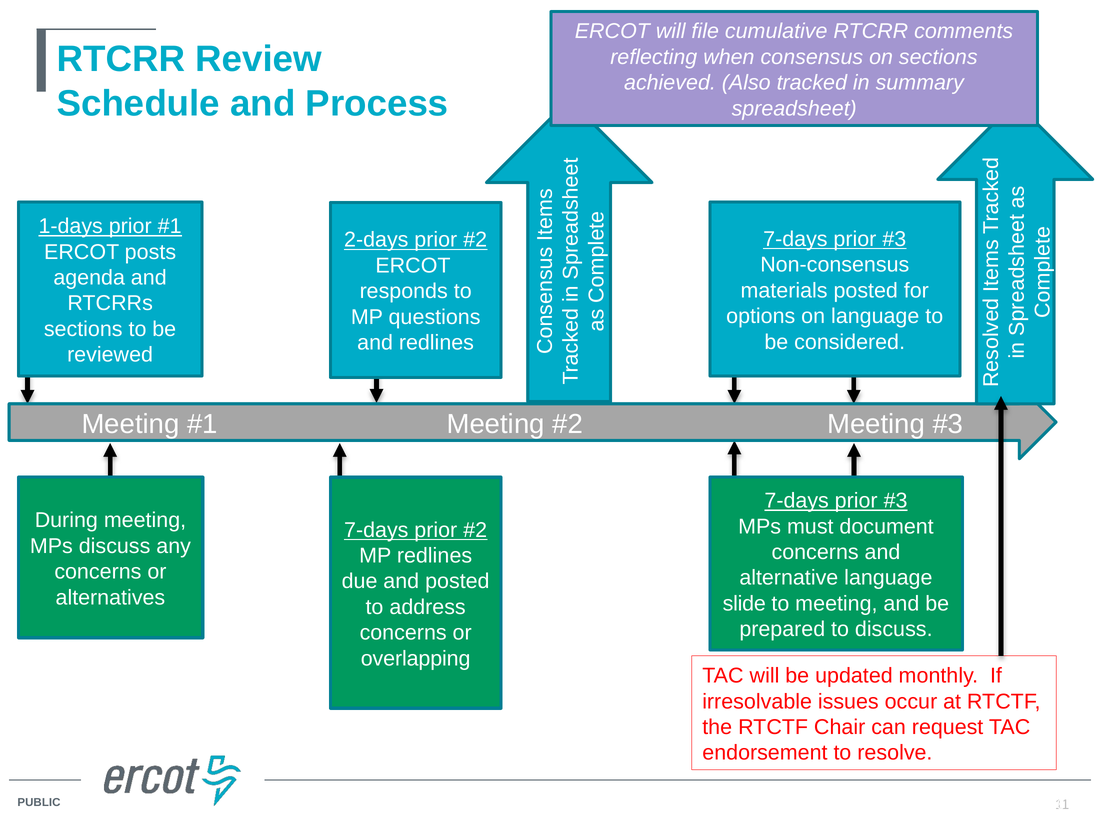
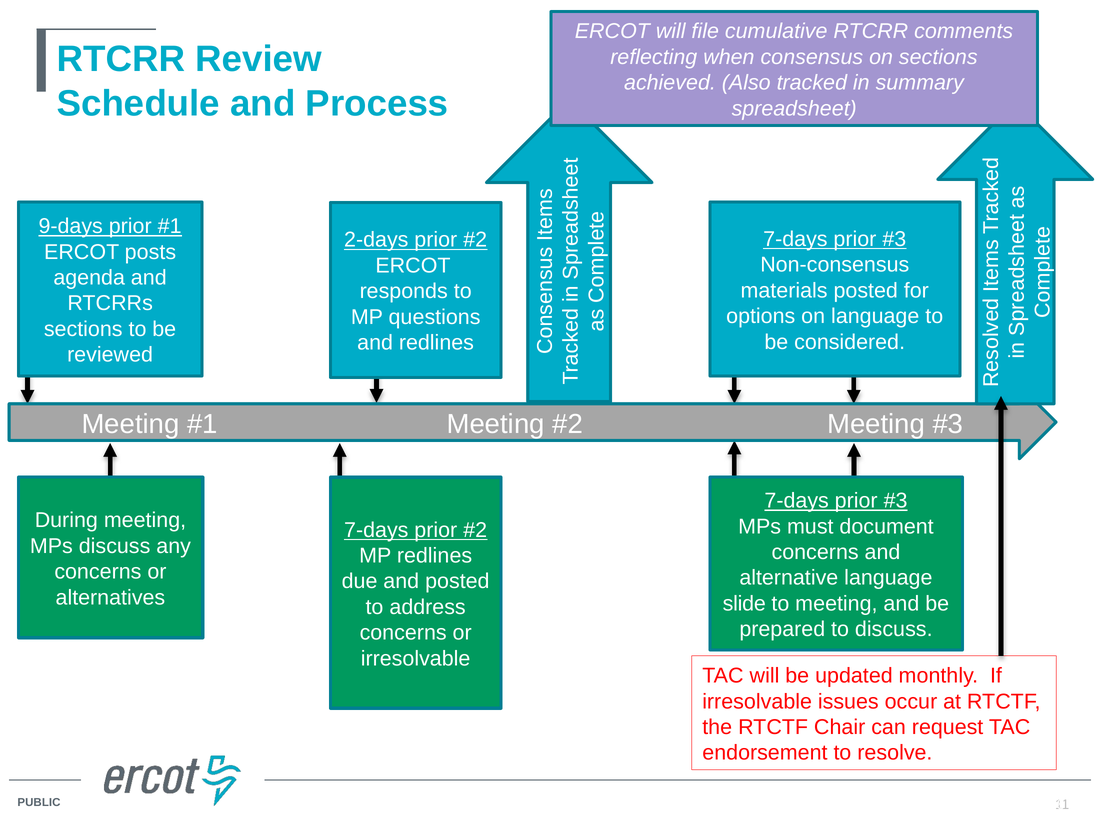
1-days: 1-days -> 9-days
overlapping at (416, 659): overlapping -> irresolvable
